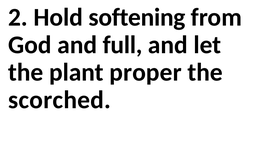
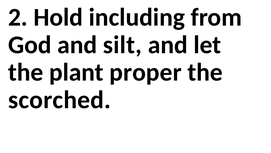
softening: softening -> including
full: full -> silt
